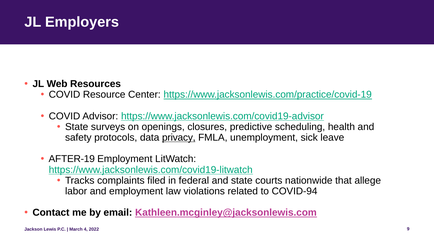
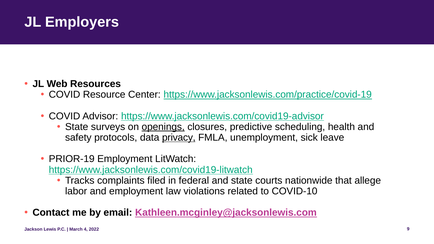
openings underline: none -> present
AFTER-19: AFTER-19 -> PRIOR-19
COVID-94: COVID-94 -> COVID-10
